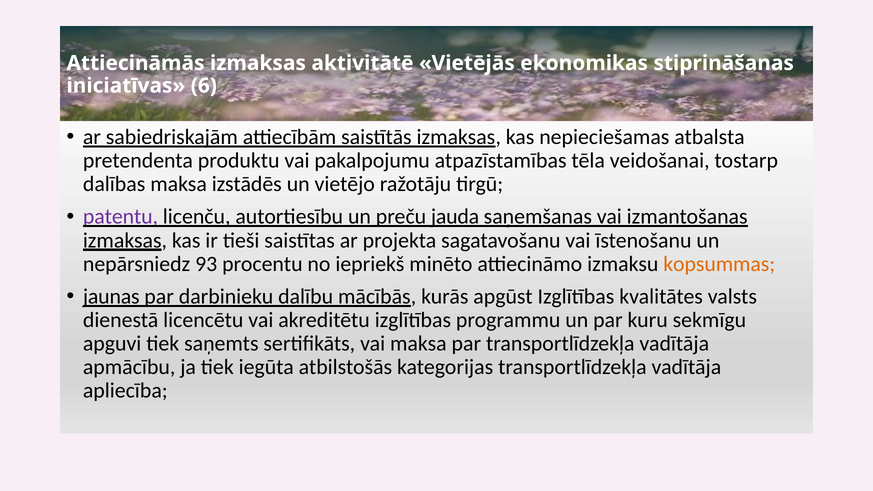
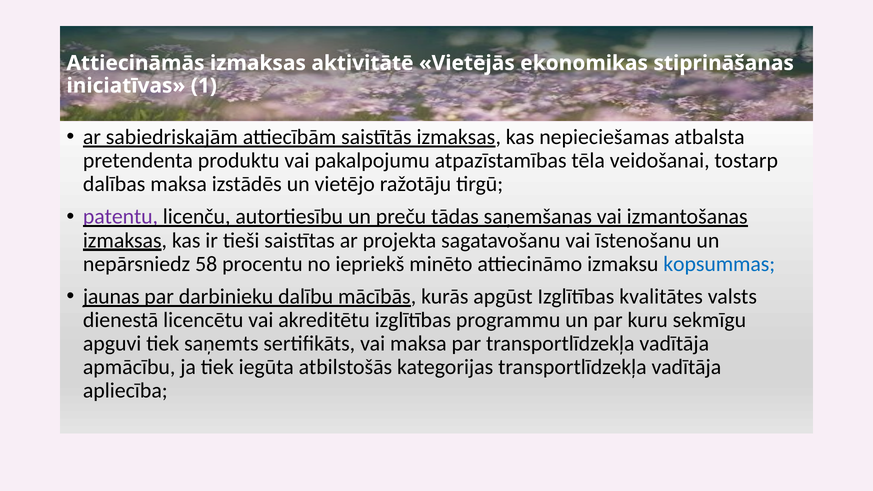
6: 6 -> 1
jauda: jauda -> tādas
93: 93 -> 58
kopsummas colour: orange -> blue
